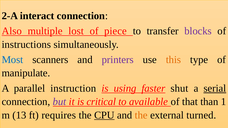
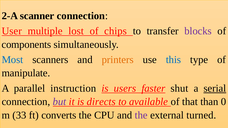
interact: interact -> scanner
Also: Also -> User
piece: piece -> chips
instructions: instructions -> components
printers colour: purple -> orange
this colour: orange -> blue
using: using -> users
critical: critical -> directs
1: 1 -> 0
13: 13 -> 33
requires: requires -> converts
CPU underline: present -> none
the at (141, 115) colour: orange -> purple
